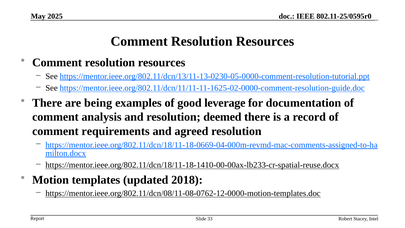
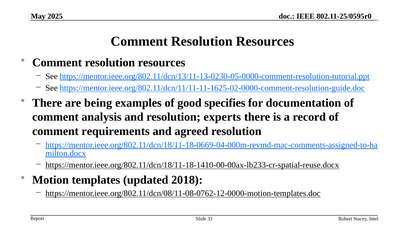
leverage: leverage -> specifies
deemed: deemed -> experts
